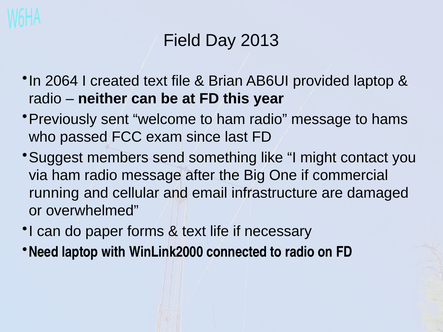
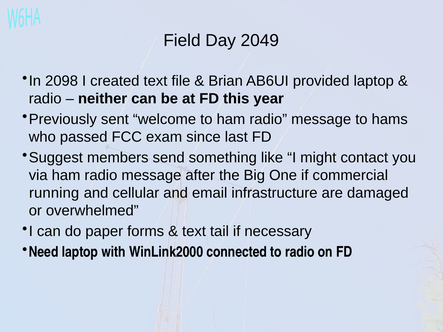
2013: 2013 -> 2049
2064: 2064 -> 2098
life: life -> tail
